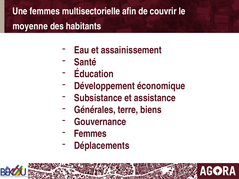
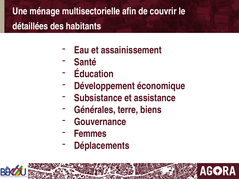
Une femmes: femmes -> ménage
moyenne: moyenne -> détaillées
